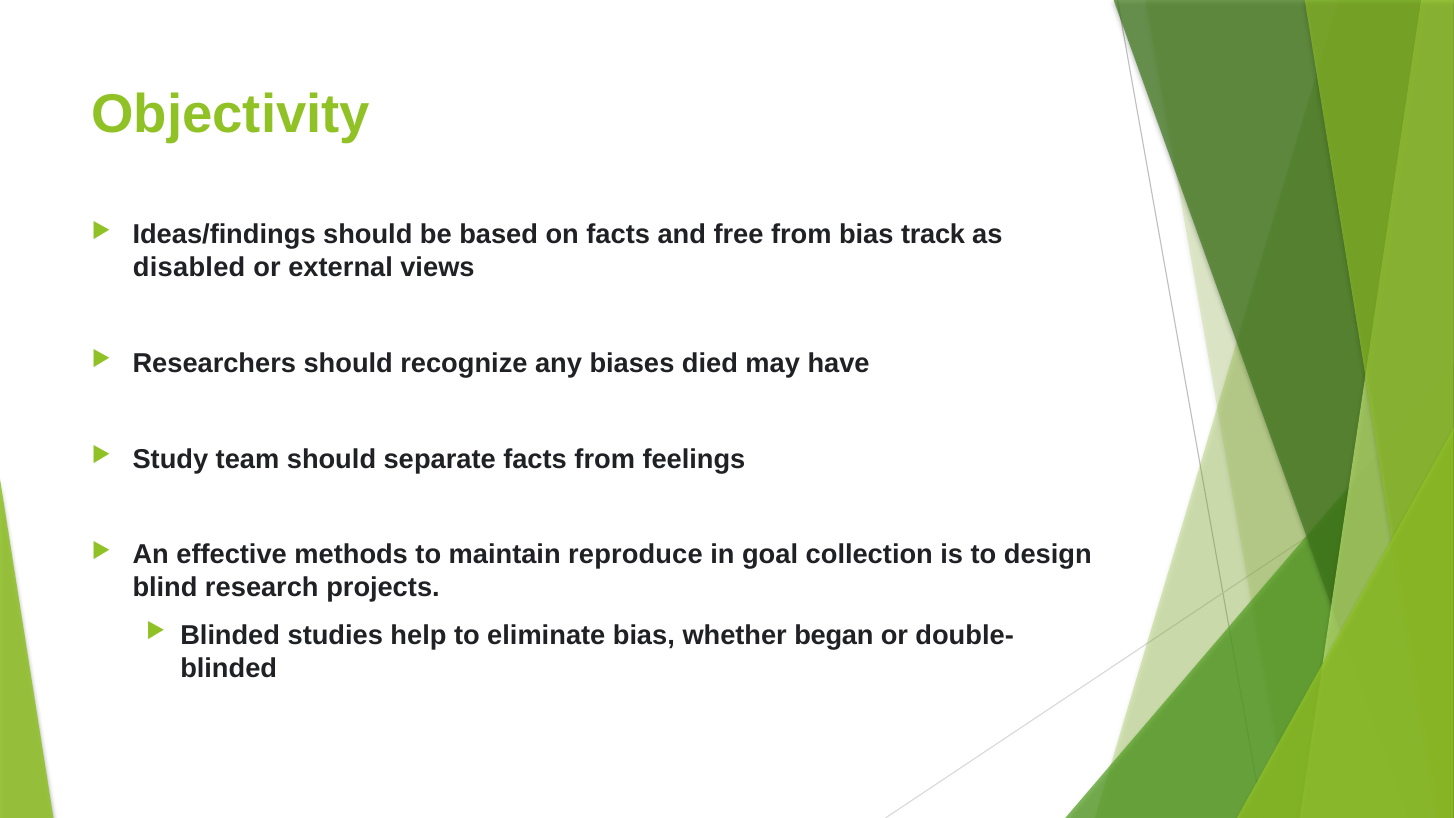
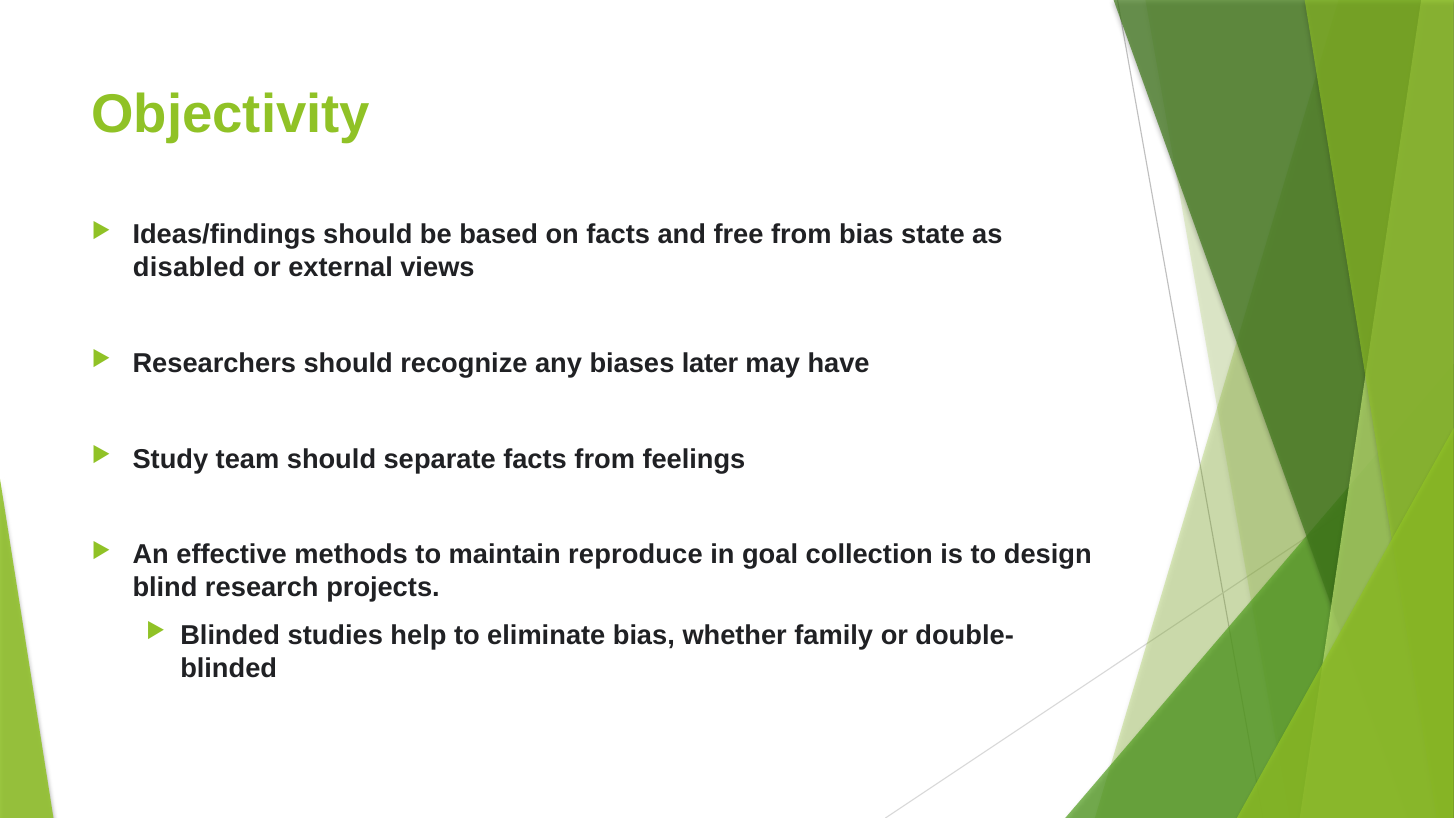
track: track -> state
died: died -> later
began: began -> family
